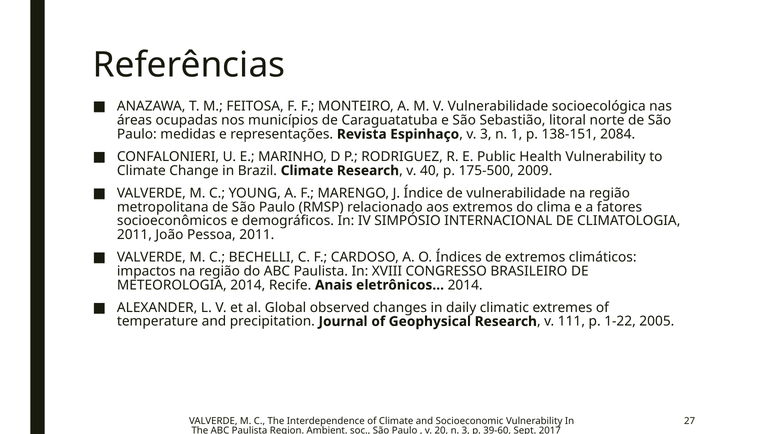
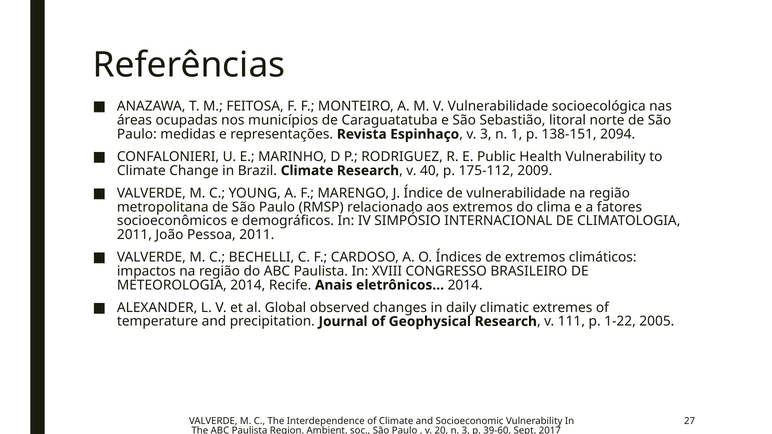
2084: 2084 -> 2094
175-500: 175-500 -> 175-112
